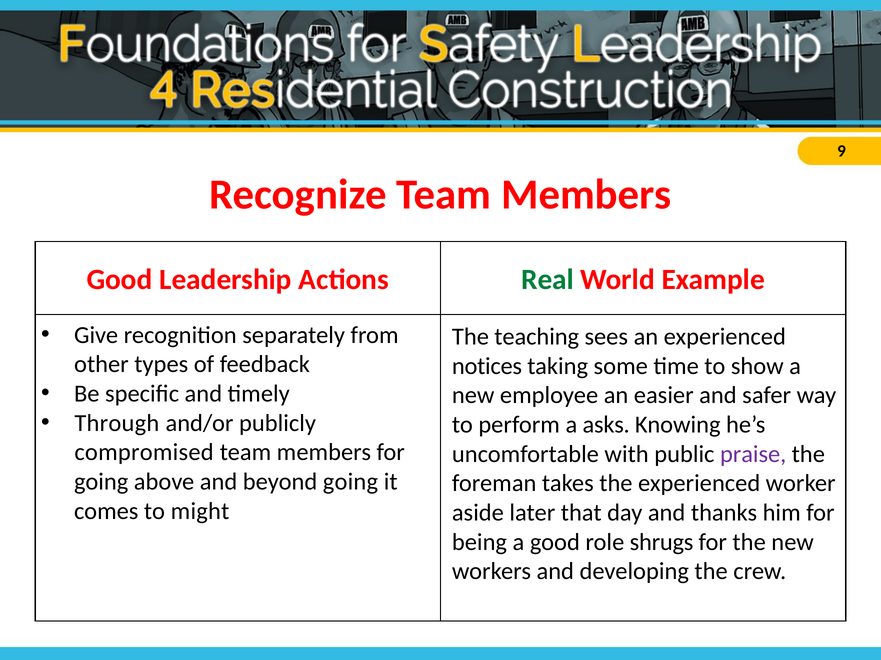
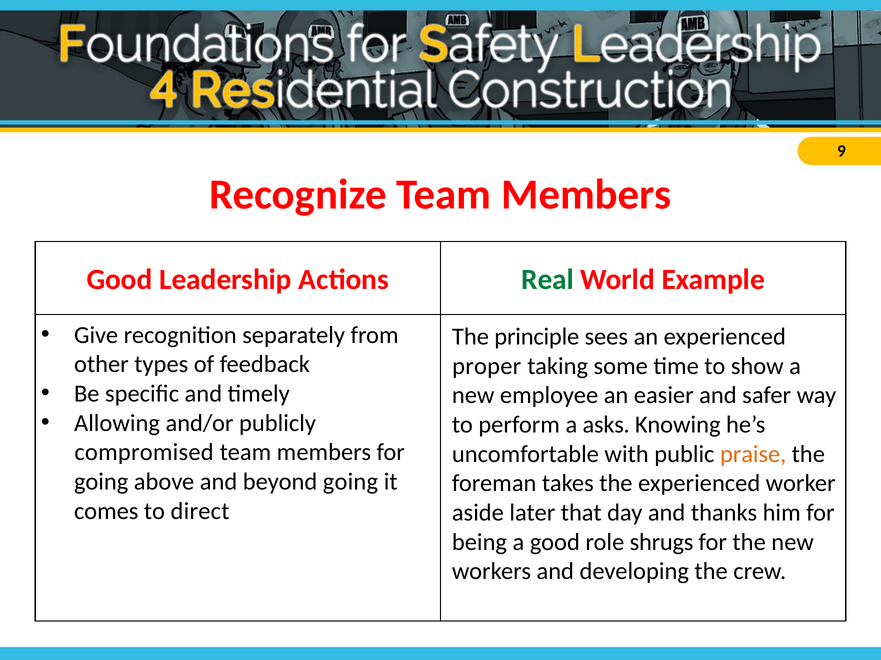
teaching: teaching -> principle
notices: notices -> proper
Through: Through -> Allowing
praise colour: purple -> orange
might: might -> direct
